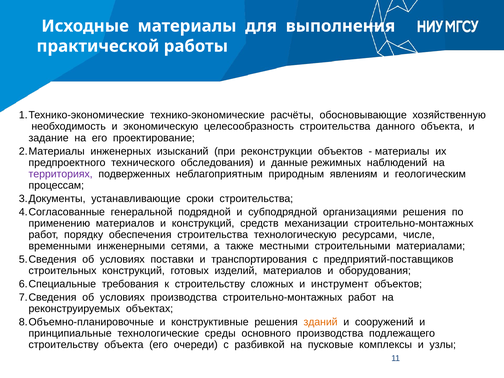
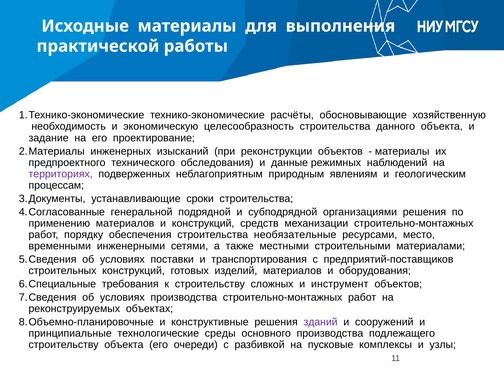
технологическую: технологическую -> необязательные
числе: числе -> место
зданий colour: orange -> purple
